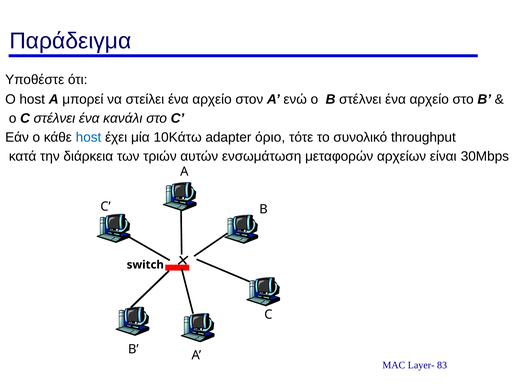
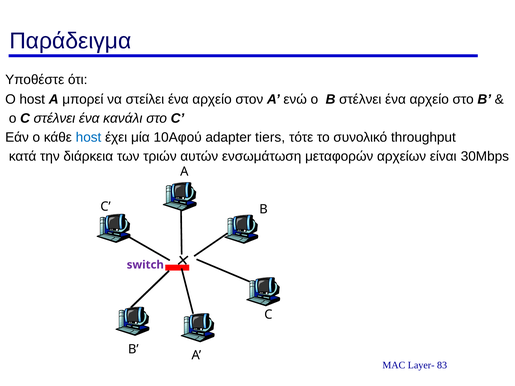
10Κάτω: 10Κάτω -> 10Αφού
όριο: όριο -> tiers
switch colour: black -> purple
